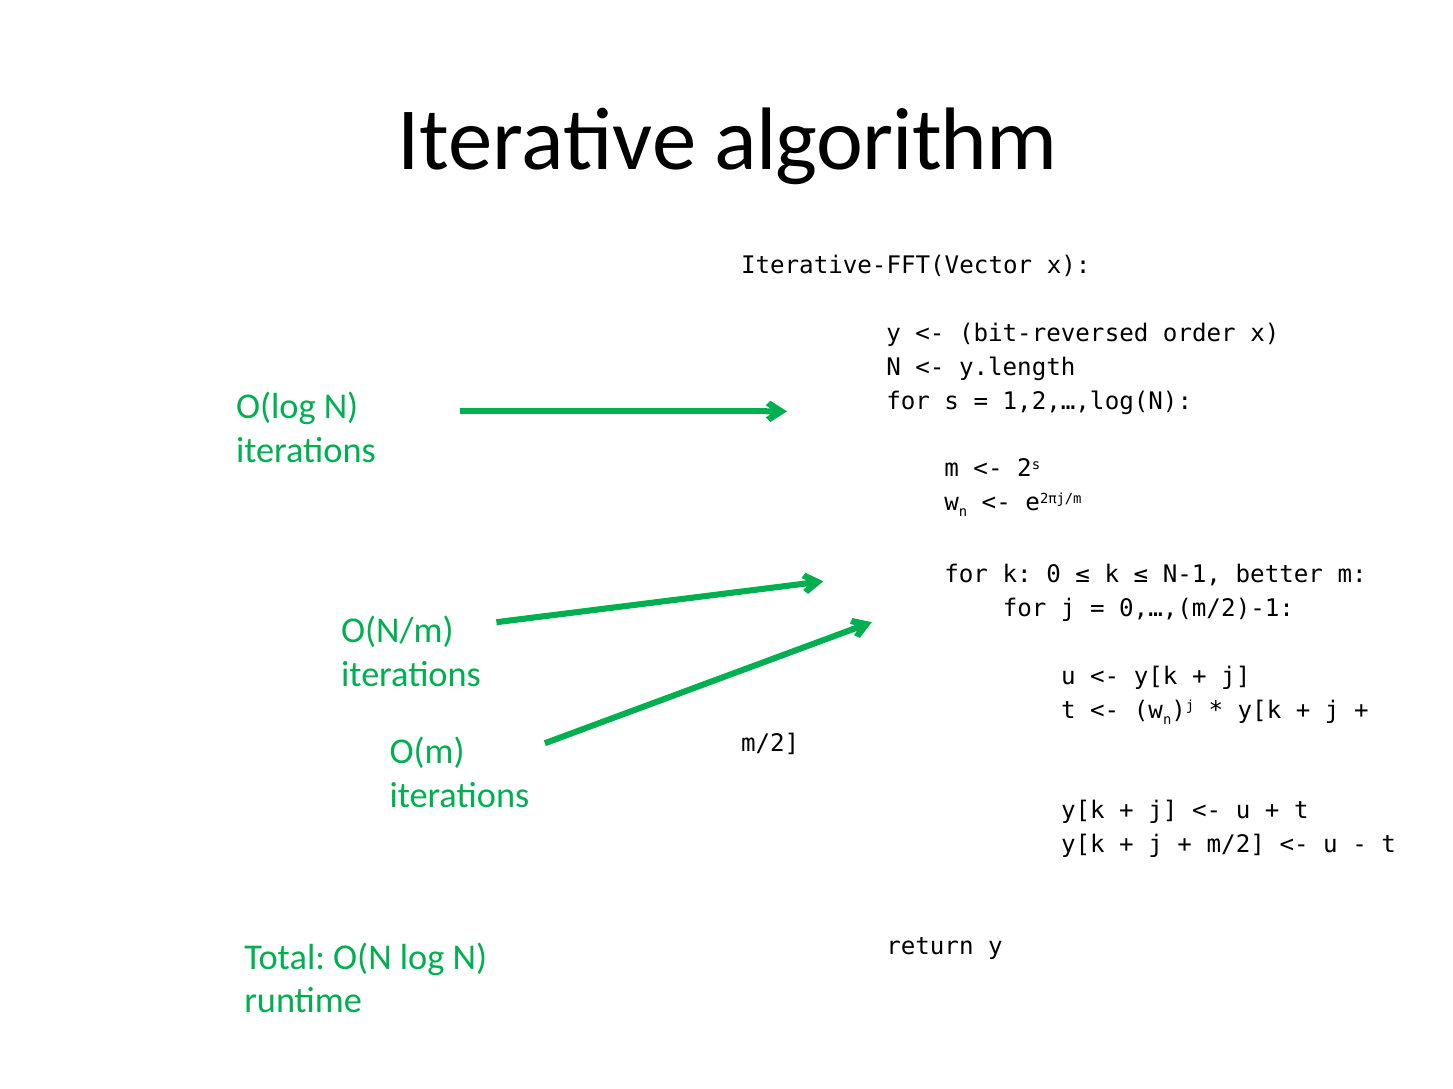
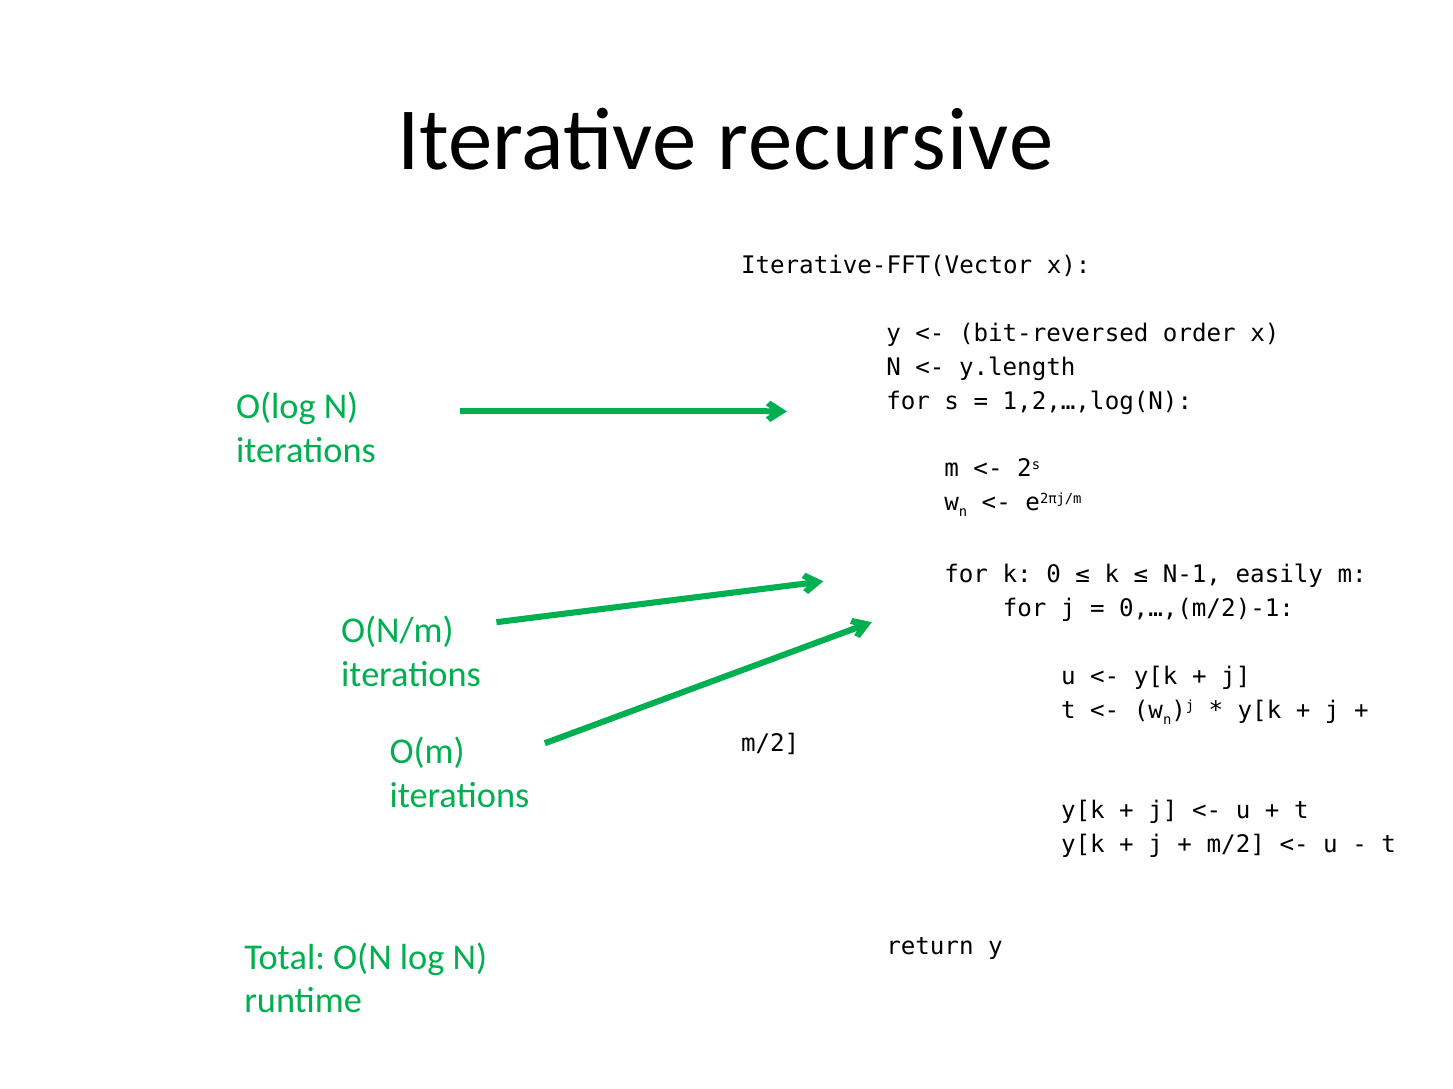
algorithm: algorithm -> recursive
better: better -> easily
